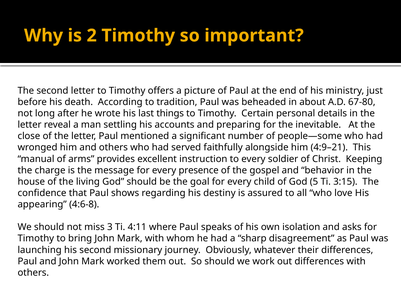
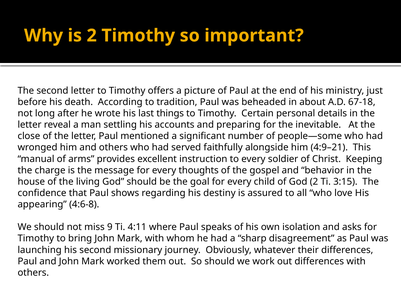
67-80: 67-80 -> 67-18
presence: presence -> thoughts
God 5: 5 -> 2
3: 3 -> 9
